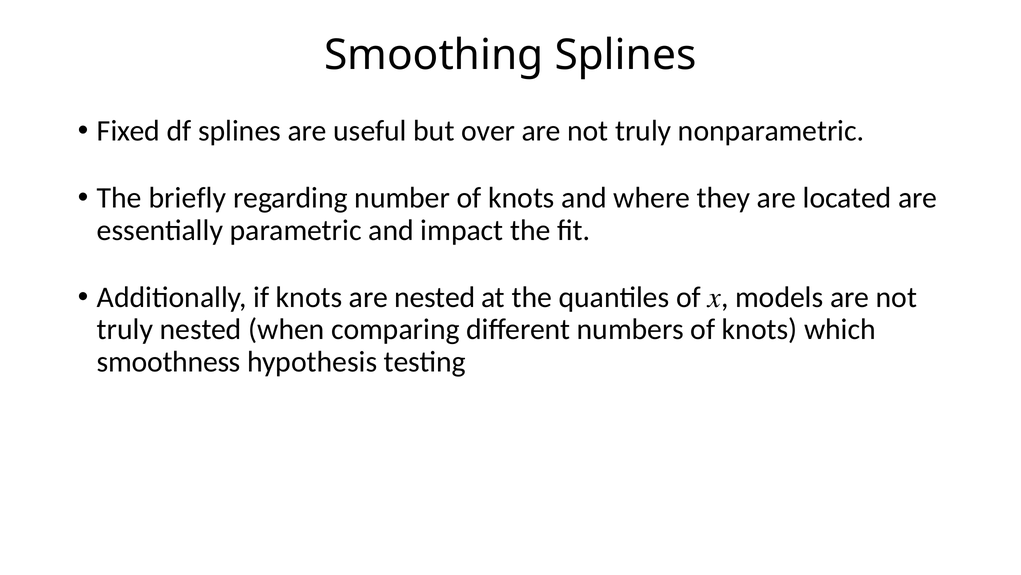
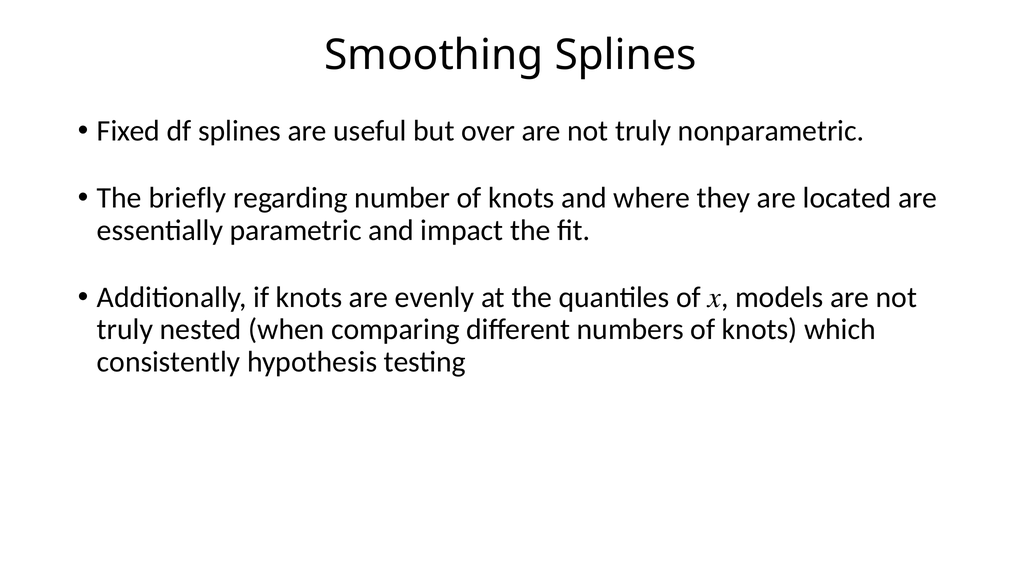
are nested: nested -> evenly
smoothness: smoothness -> consistently
